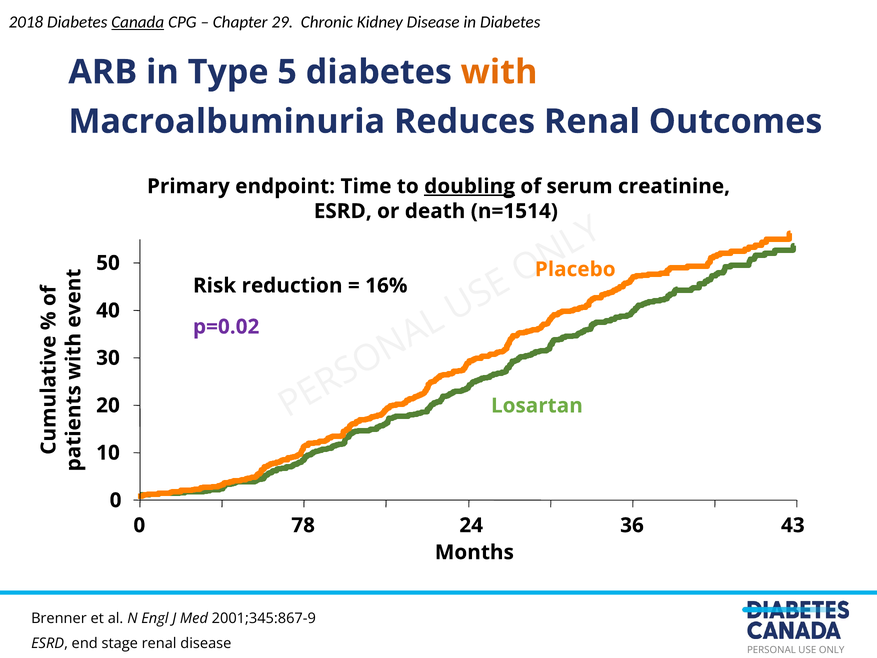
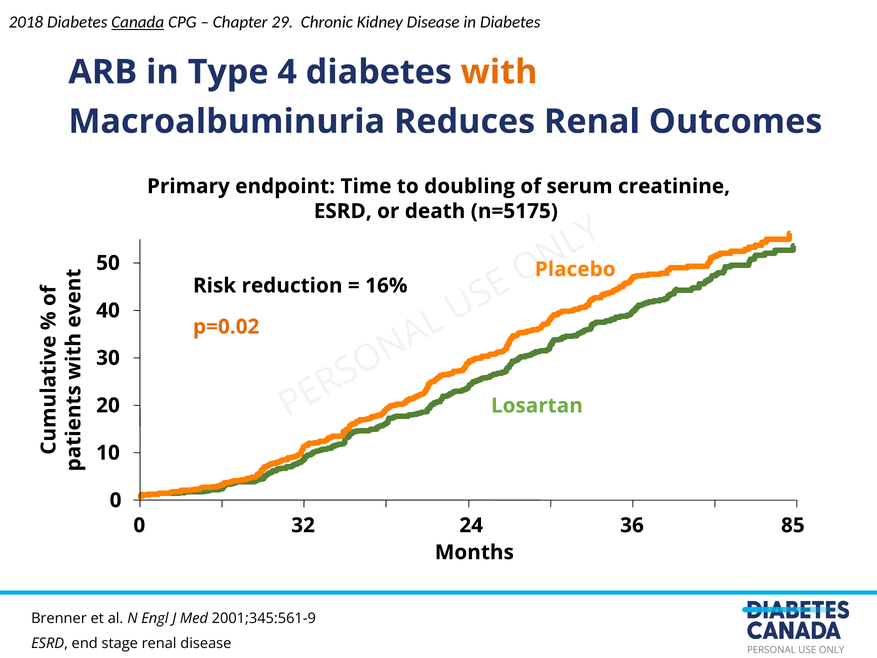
5: 5 -> 4
doubling underline: present -> none
n=1514: n=1514 -> n=5175
p=0.02 colour: purple -> orange
78: 78 -> 32
43: 43 -> 85
2001;345:867-9: 2001;345:867-9 -> 2001;345:561-9
